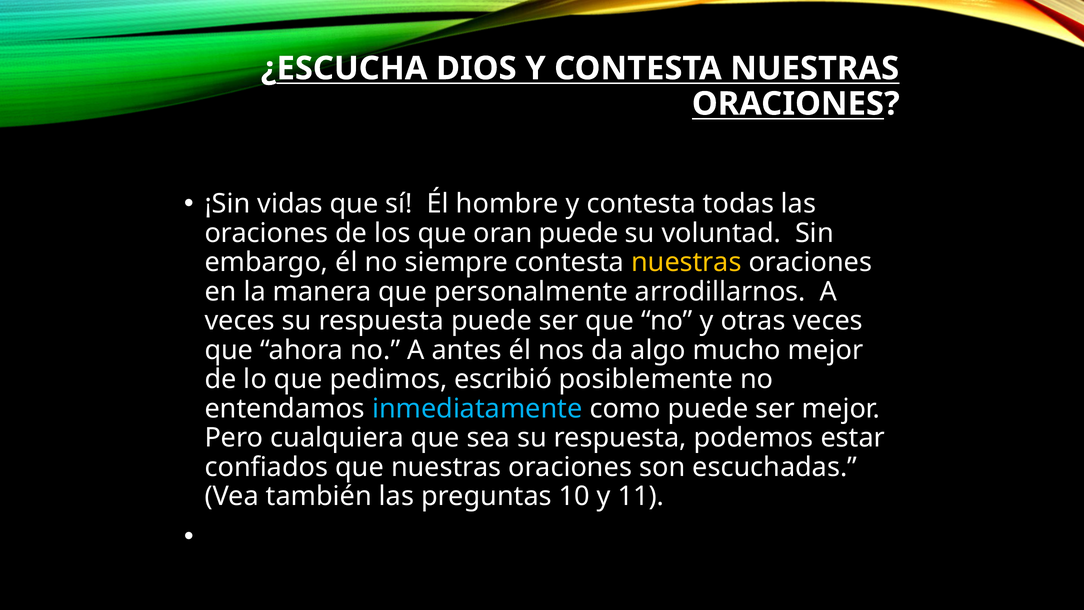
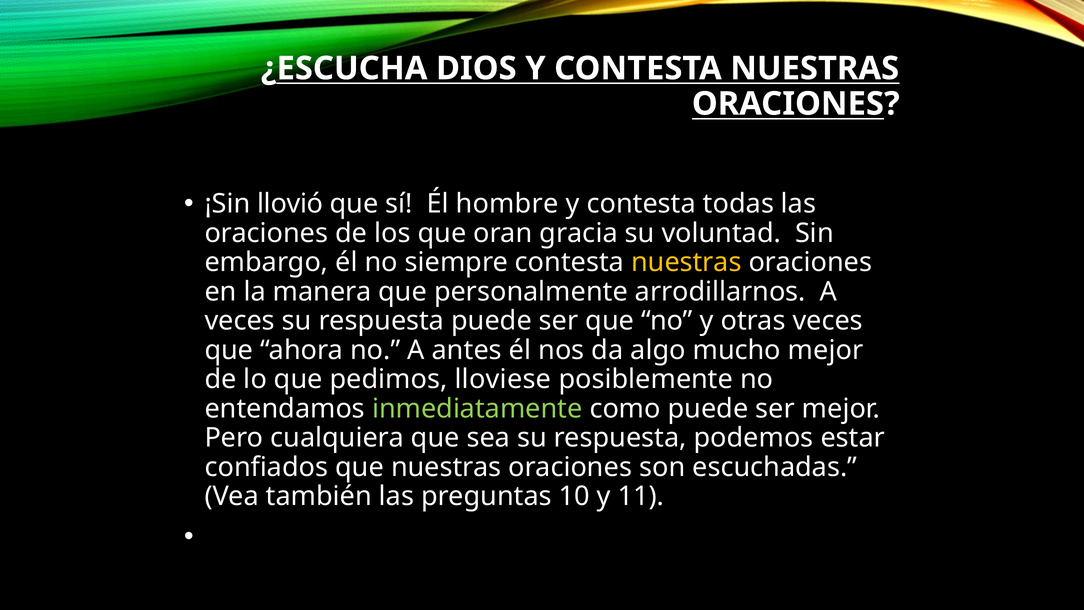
vidas: vidas -> llovió
oran puede: puede -> gracia
escribió: escribió -> lloviese
inmediatamente colour: light blue -> light green
